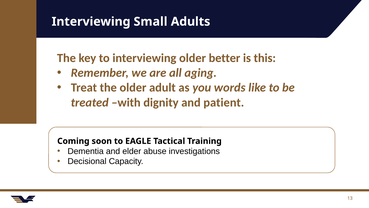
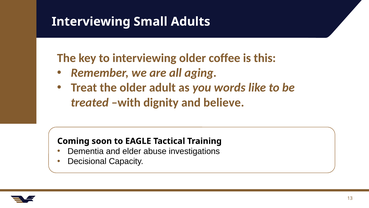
better: better -> coffee
patient: patient -> believe
